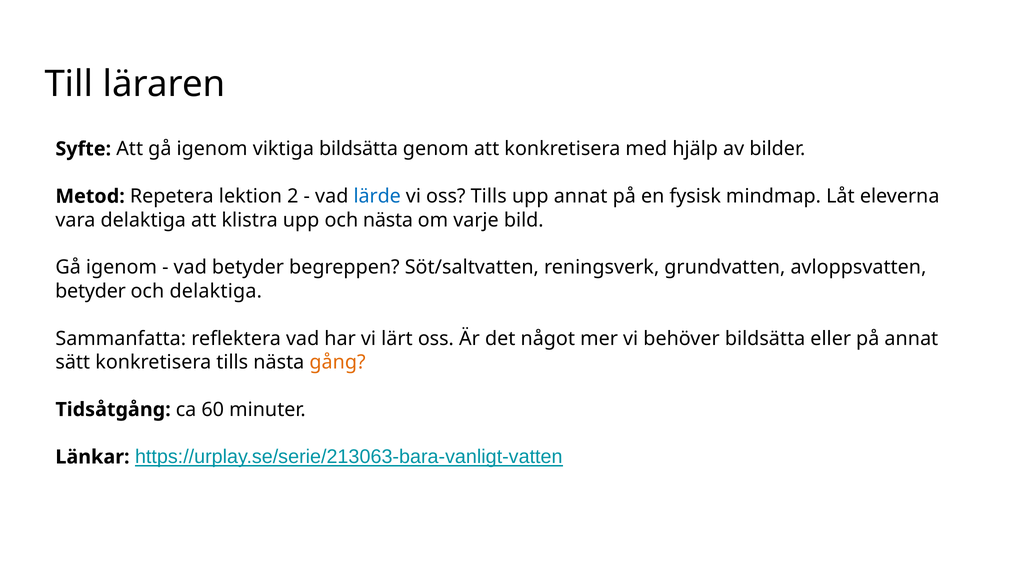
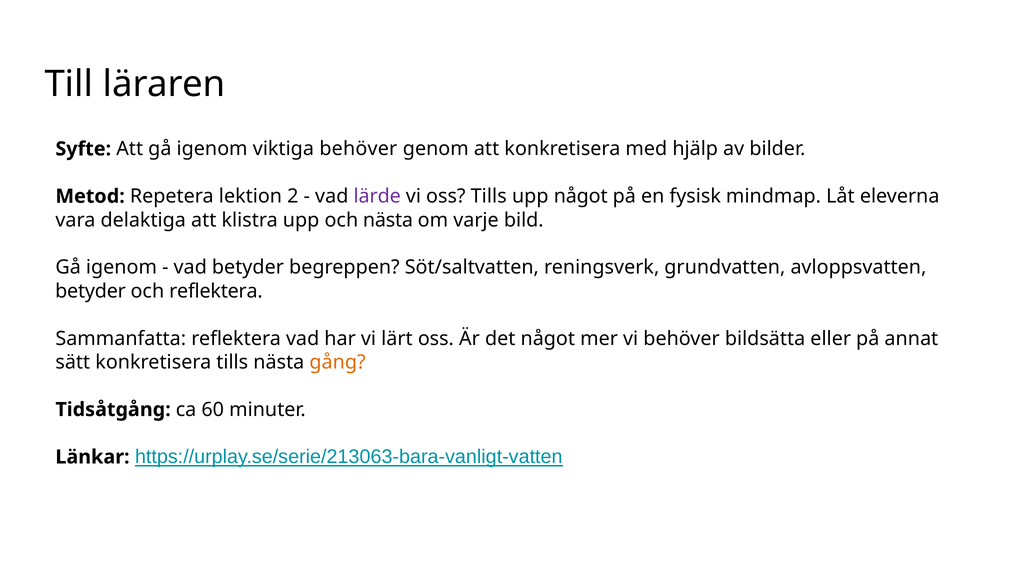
viktiga bildsätta: bildsätta -> behöver
lärde colour: blue -> purple
upp annat: annat -> något
och delaktiga: delaktiga -> reflektera
